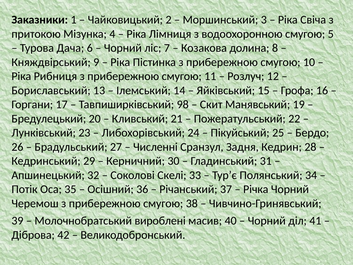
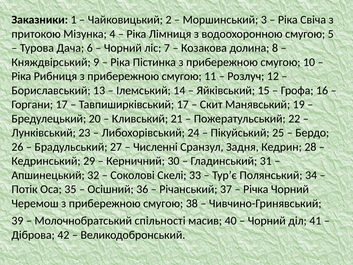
Тавпиширківський 98: 98 -> 17
вироблені: вироблені -> спільності
